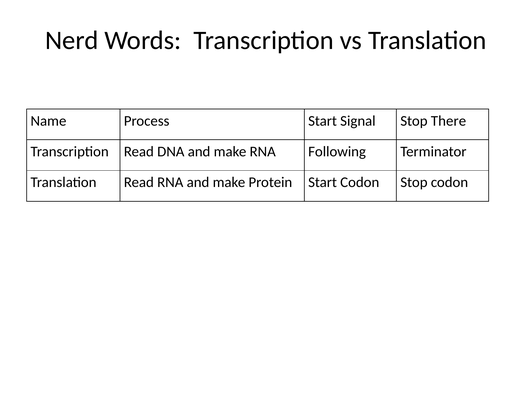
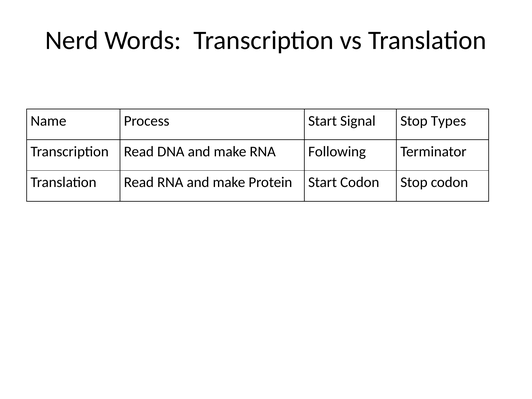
There: There -> Types
